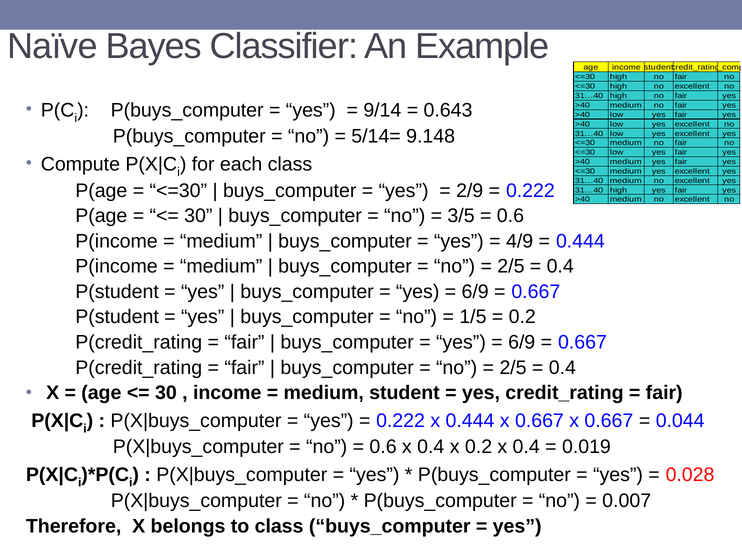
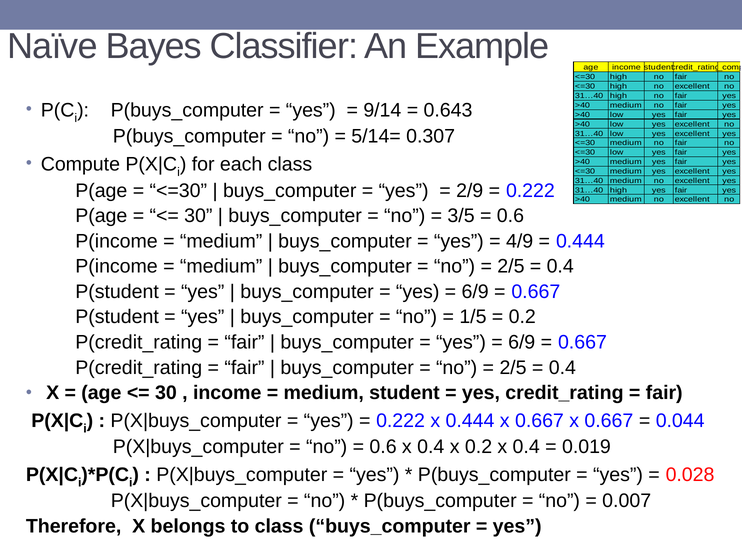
9.148: 9.148 -> 0.307
